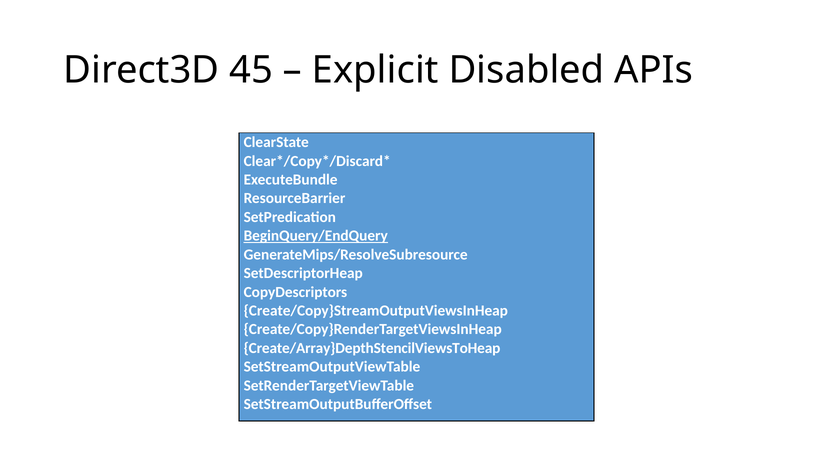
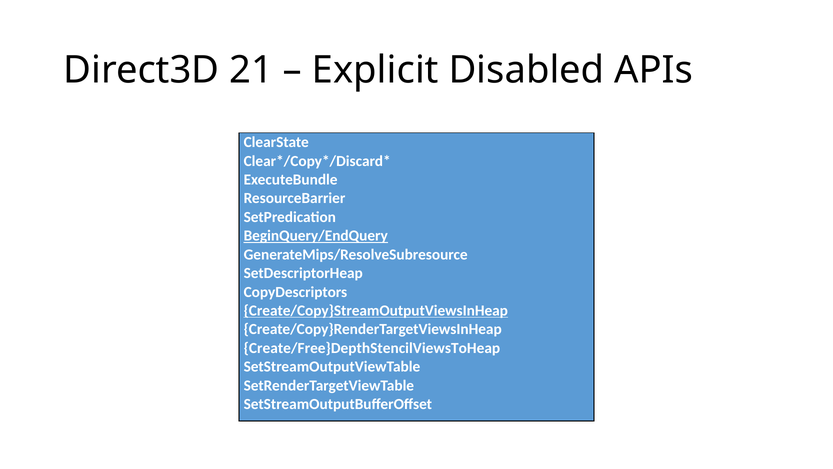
45: 45 -> 21
Create/Copy}StreamOutputViewsInHeap underline: none -> present
Create/Array}DepthStencilViewsToHeap: Create/Array}DepthStencilViewsToHeap -> Create/Free}DepthStencilViewsToHeap
